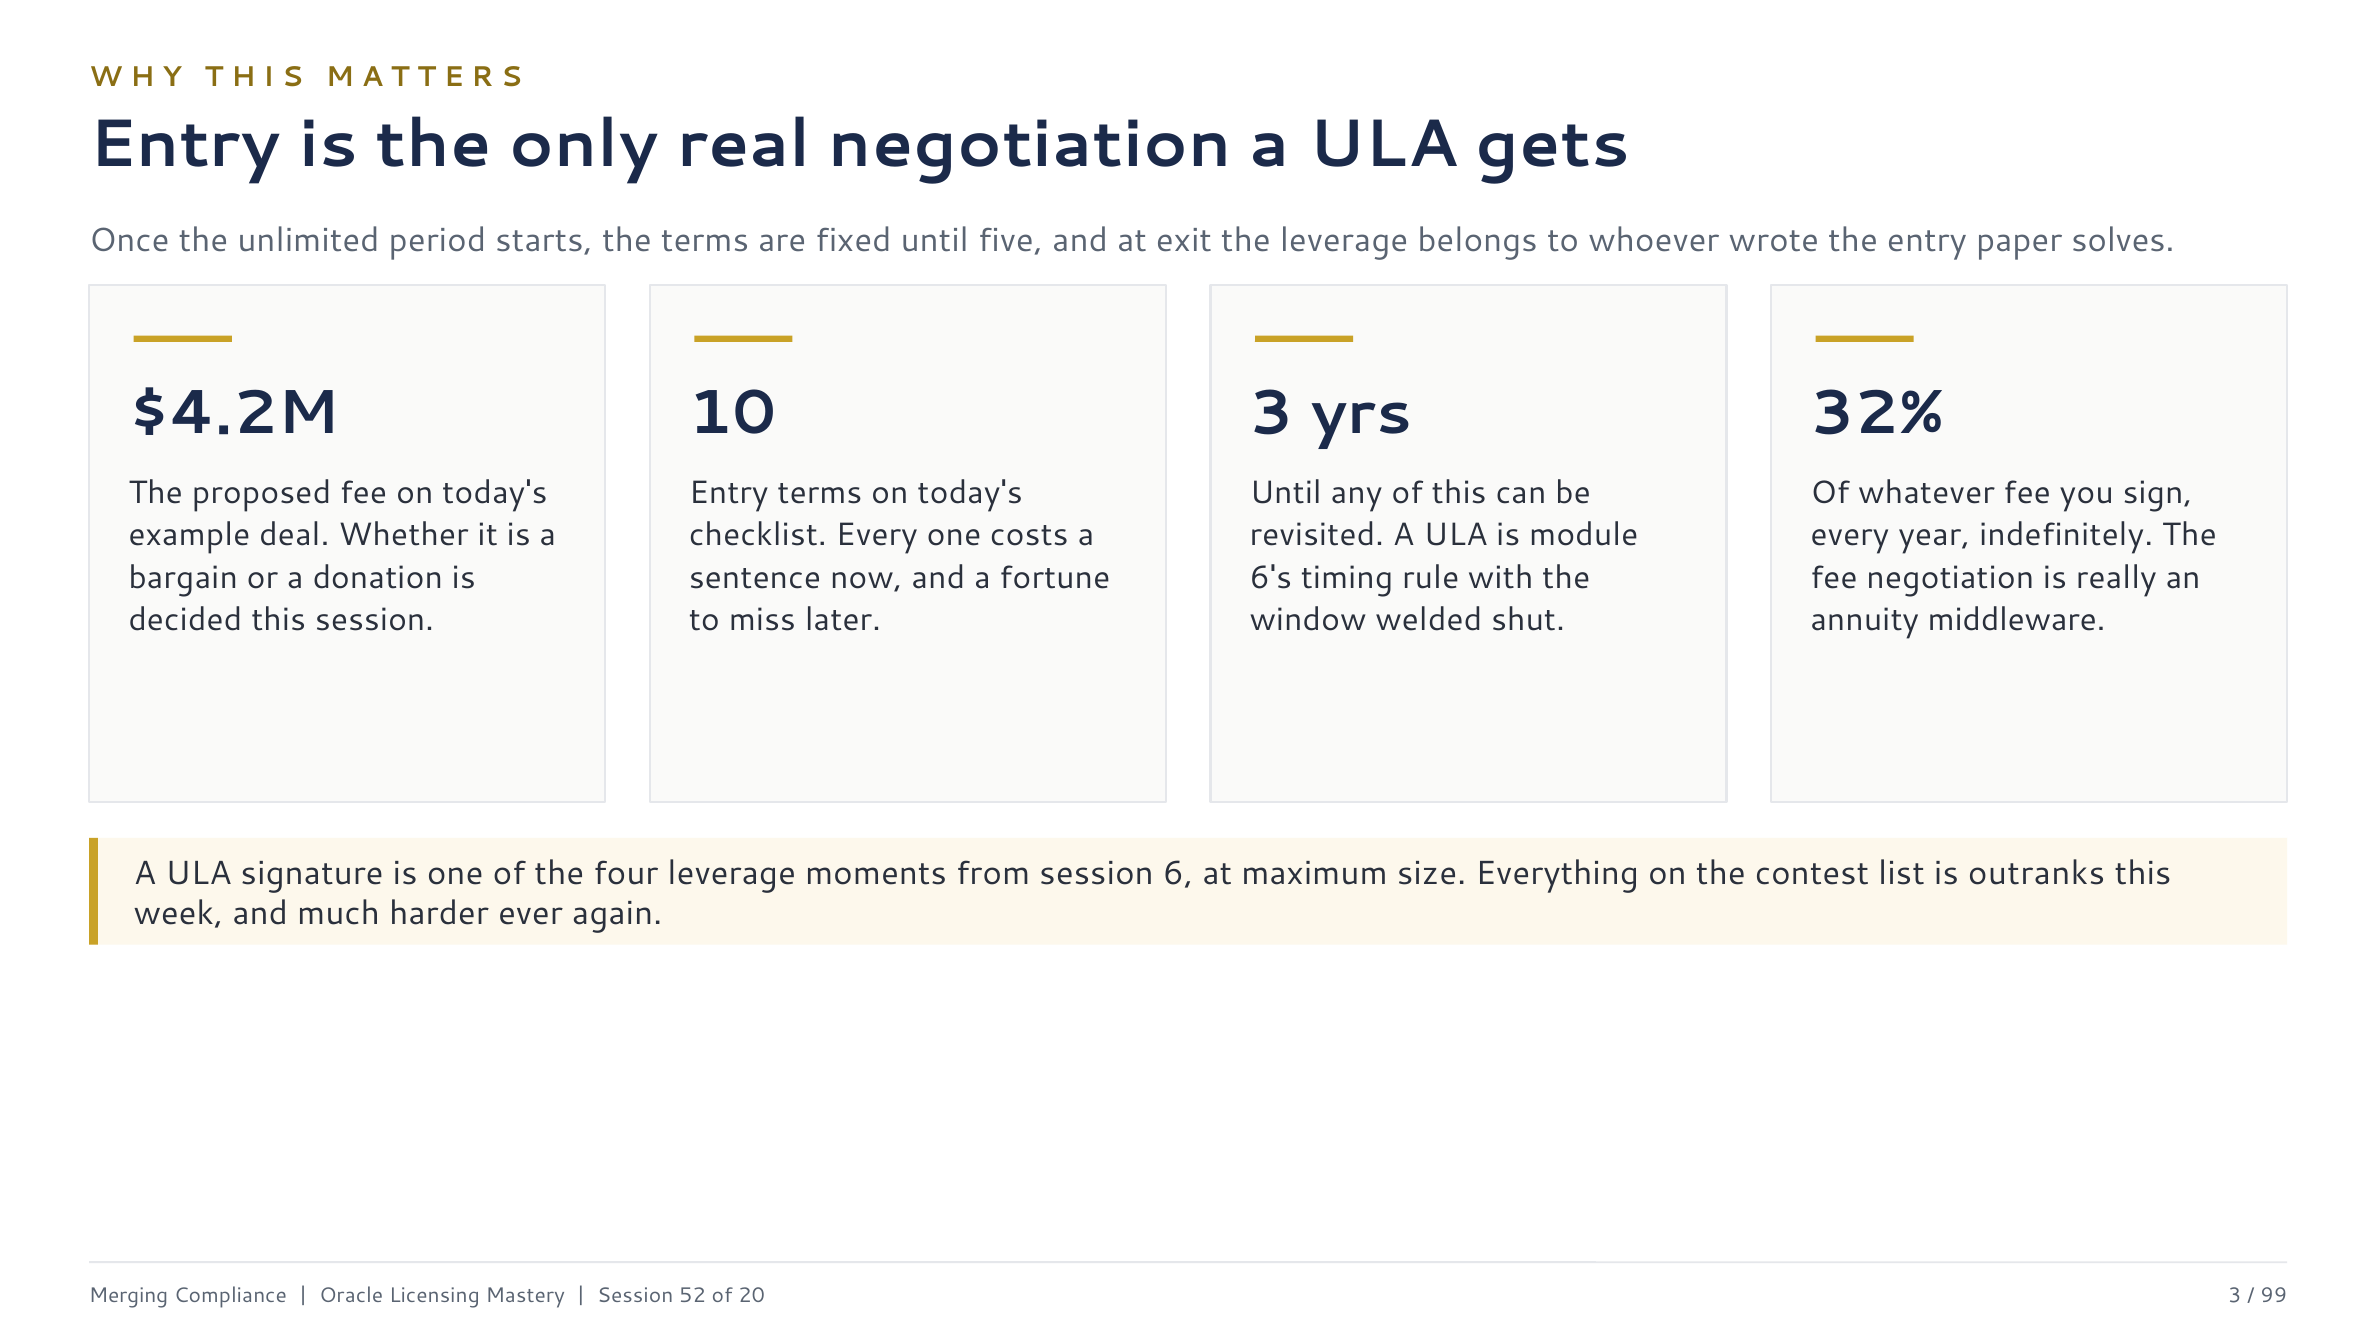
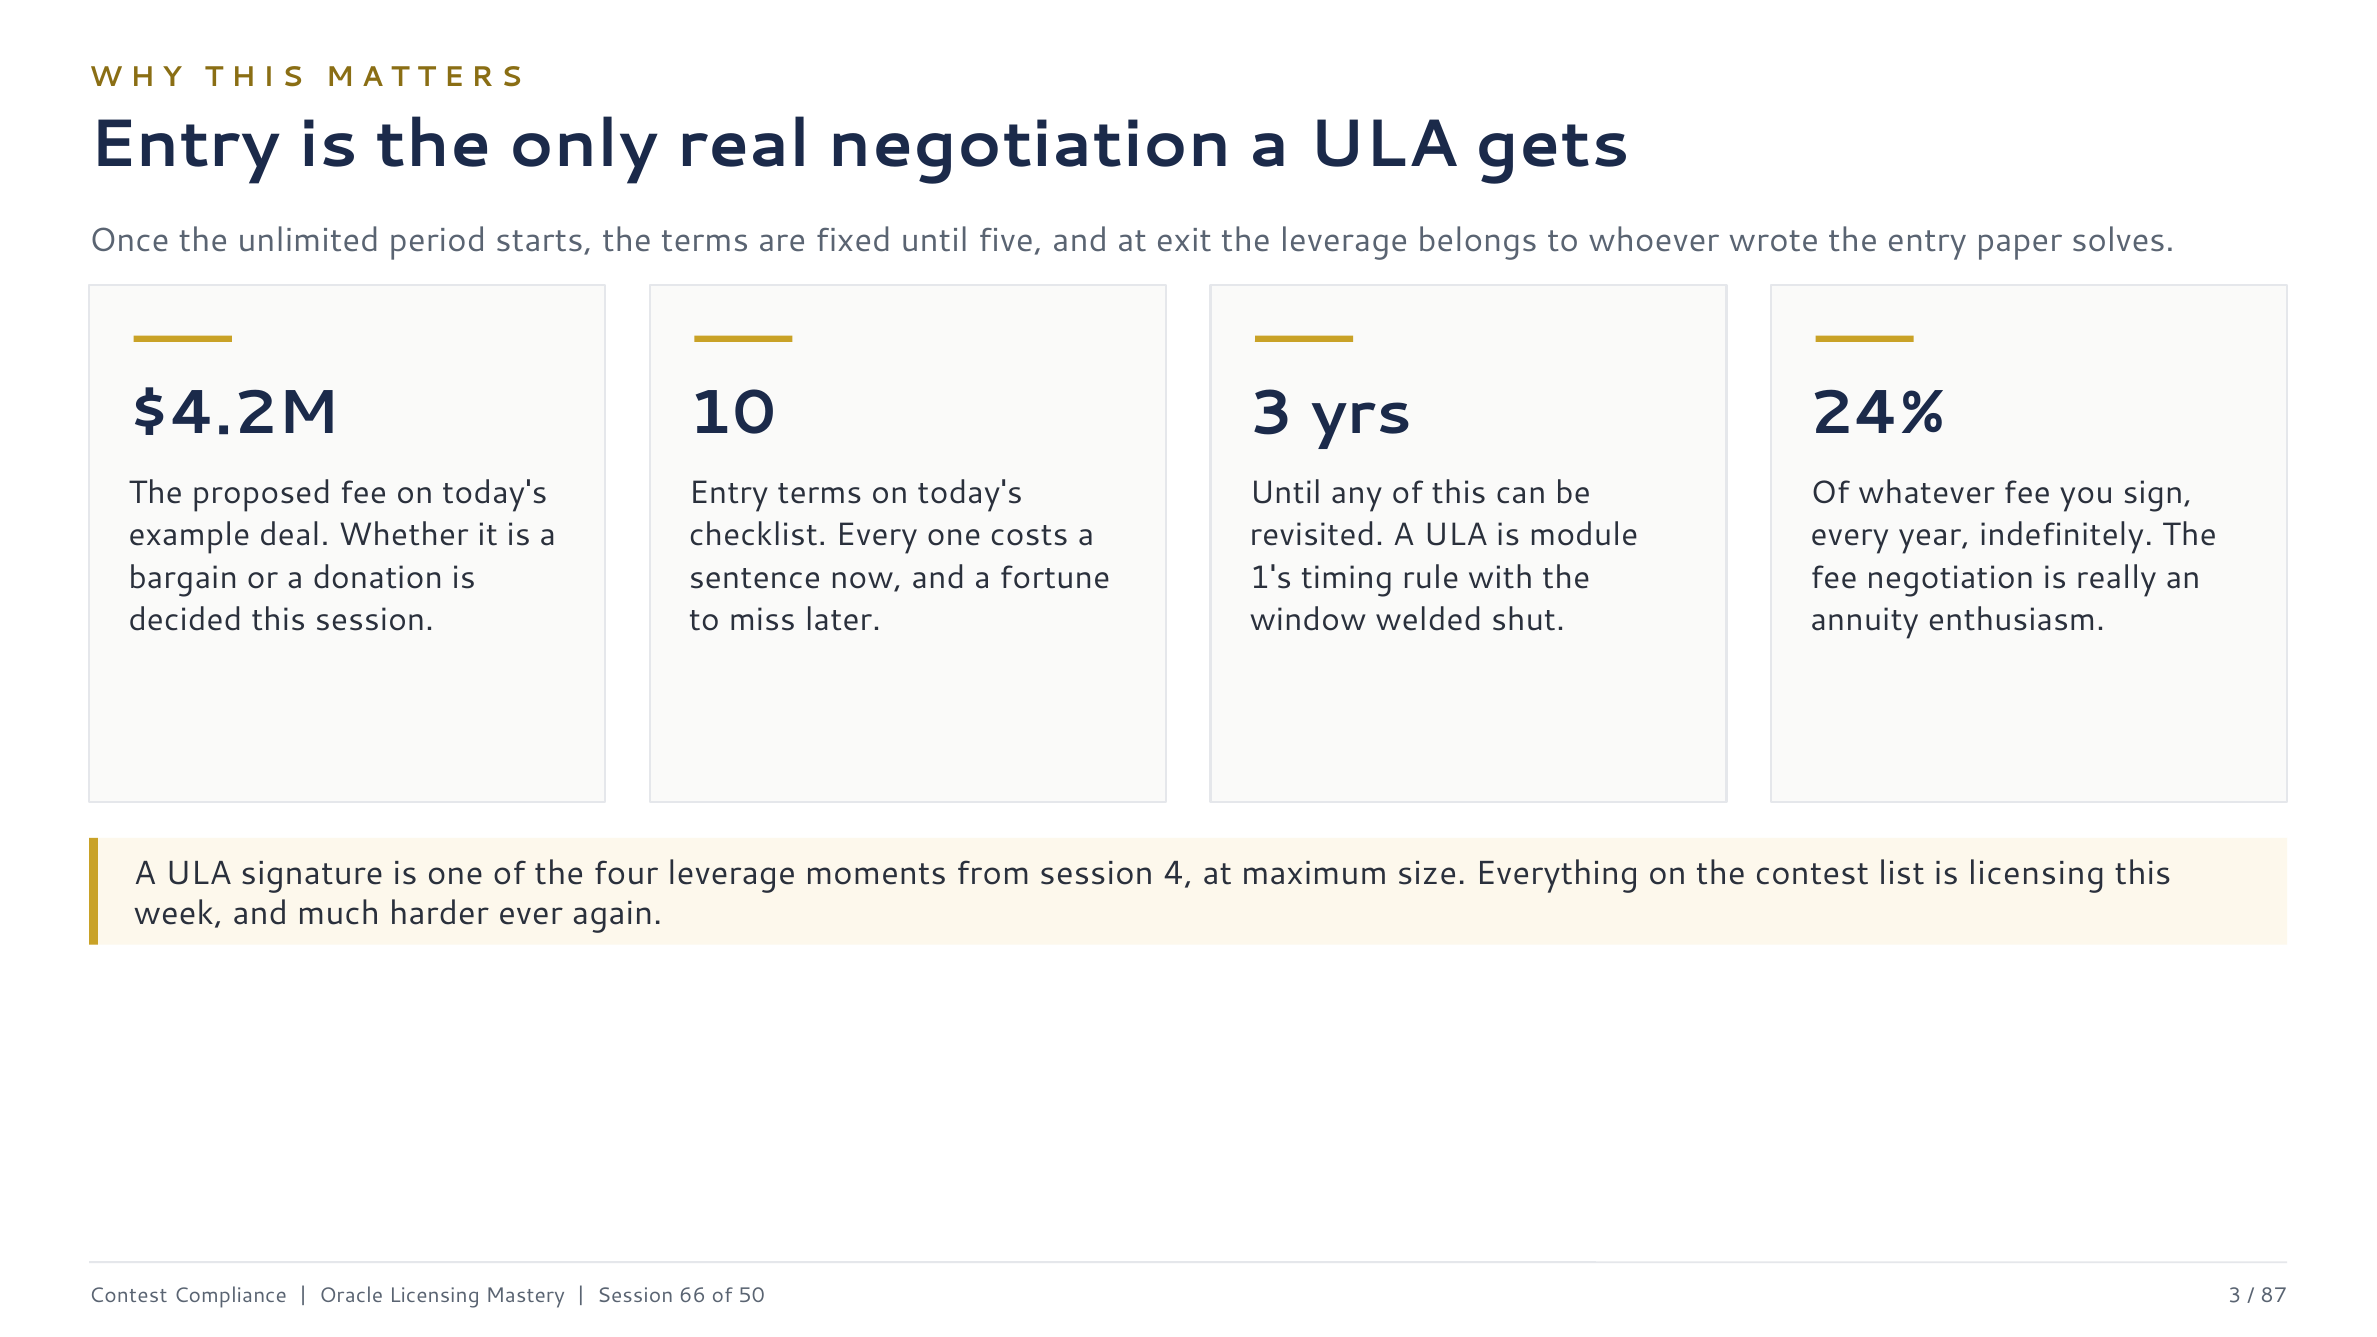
32%: 32% -> 24%
6's: 6's -> 1's
middleware: middleware -> enthusiasm
6: 6 -> 4
is outranks: outranks -> licensing
Merging at (129, 1296): Merging -> Contest
52: 52 -> 66
20: 20 -> 50
99: 99 -> 87
